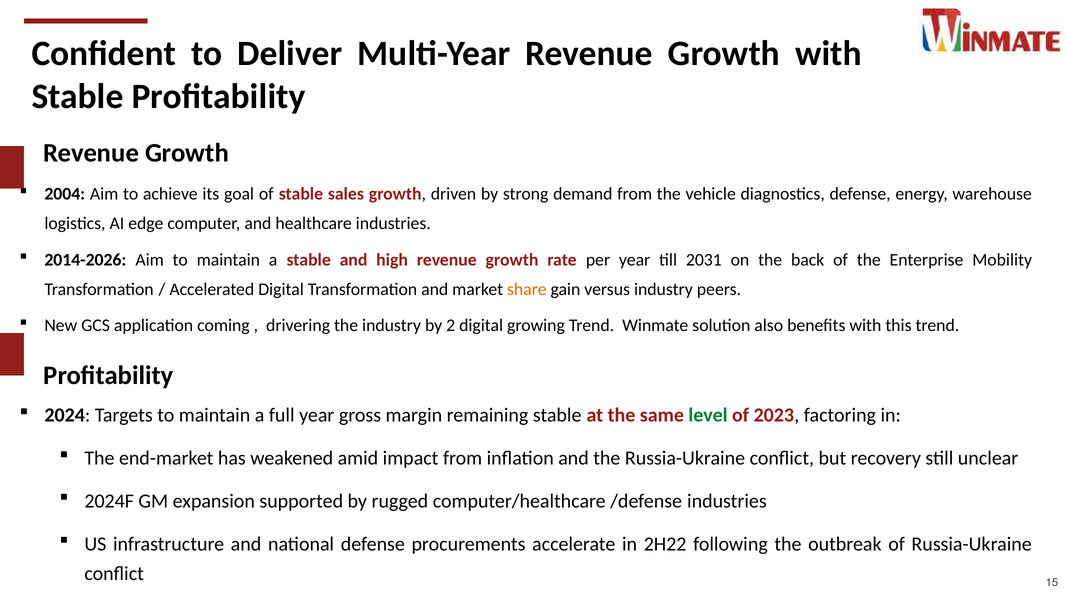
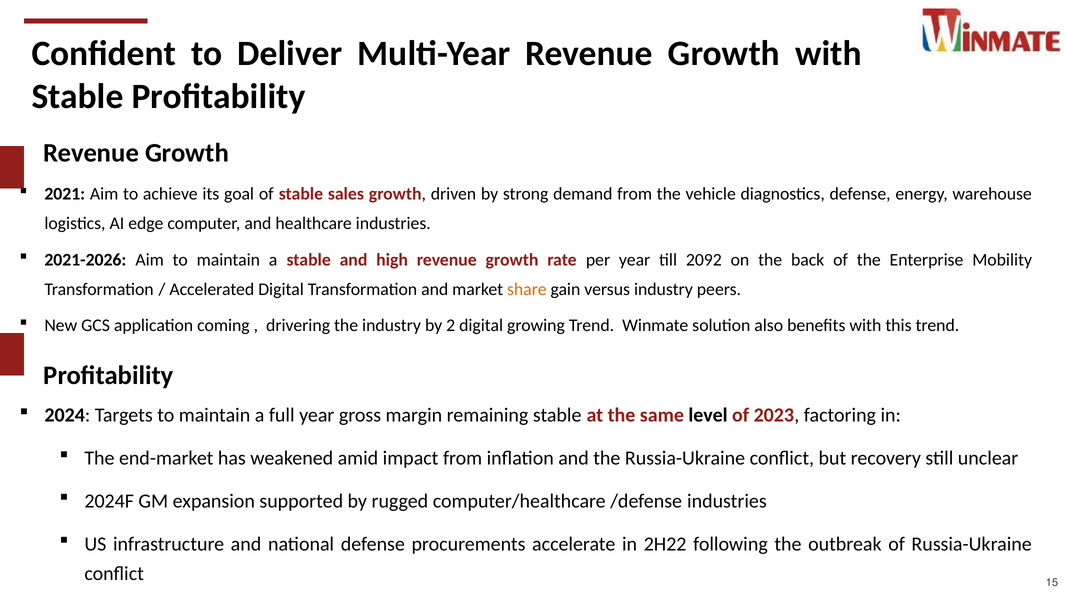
2004: 2004 -> 2021
2014-2026: 2014-2026 -> 2021-2026
2031: 2031 -> 2092
level colour: green -> black
